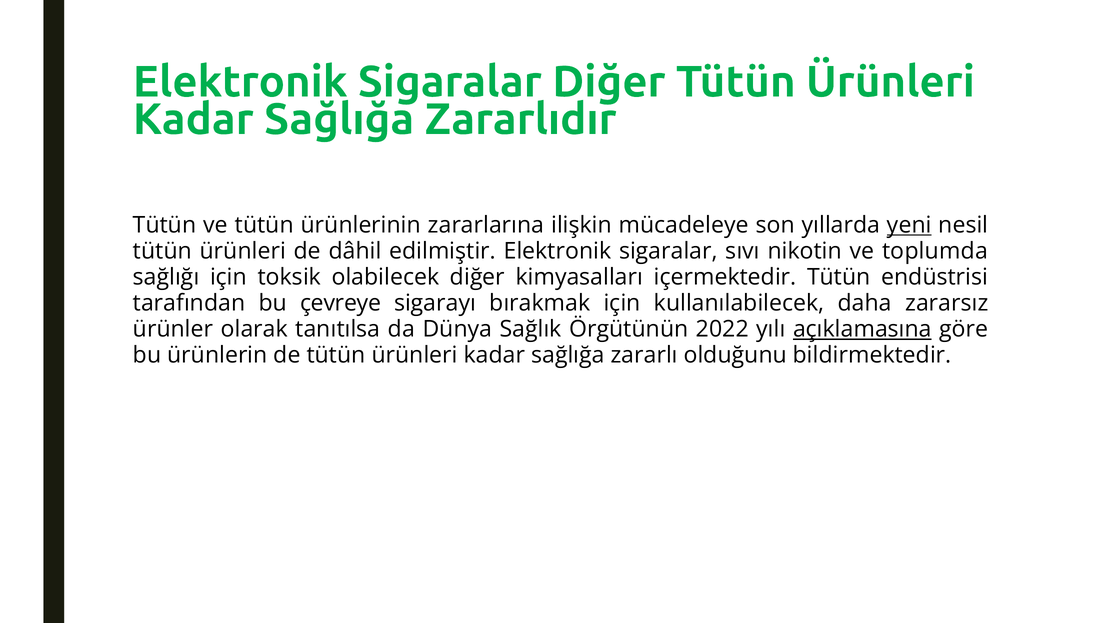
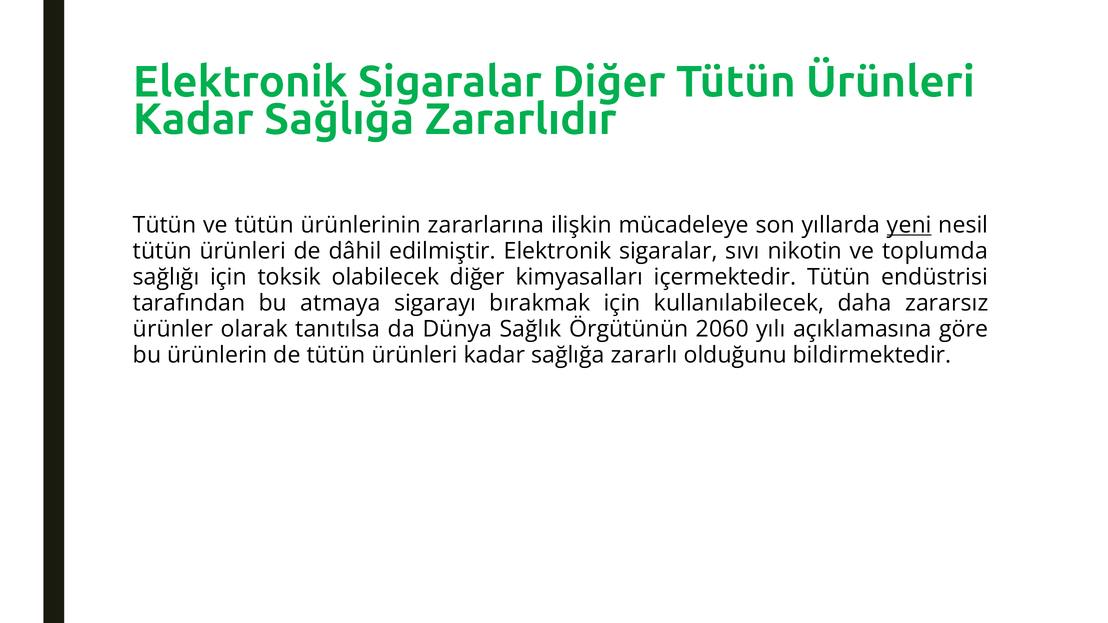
çevreye: çevreye -> atmaya
2022: 2022 -> 2060
açıklamasına underline: present -> none
